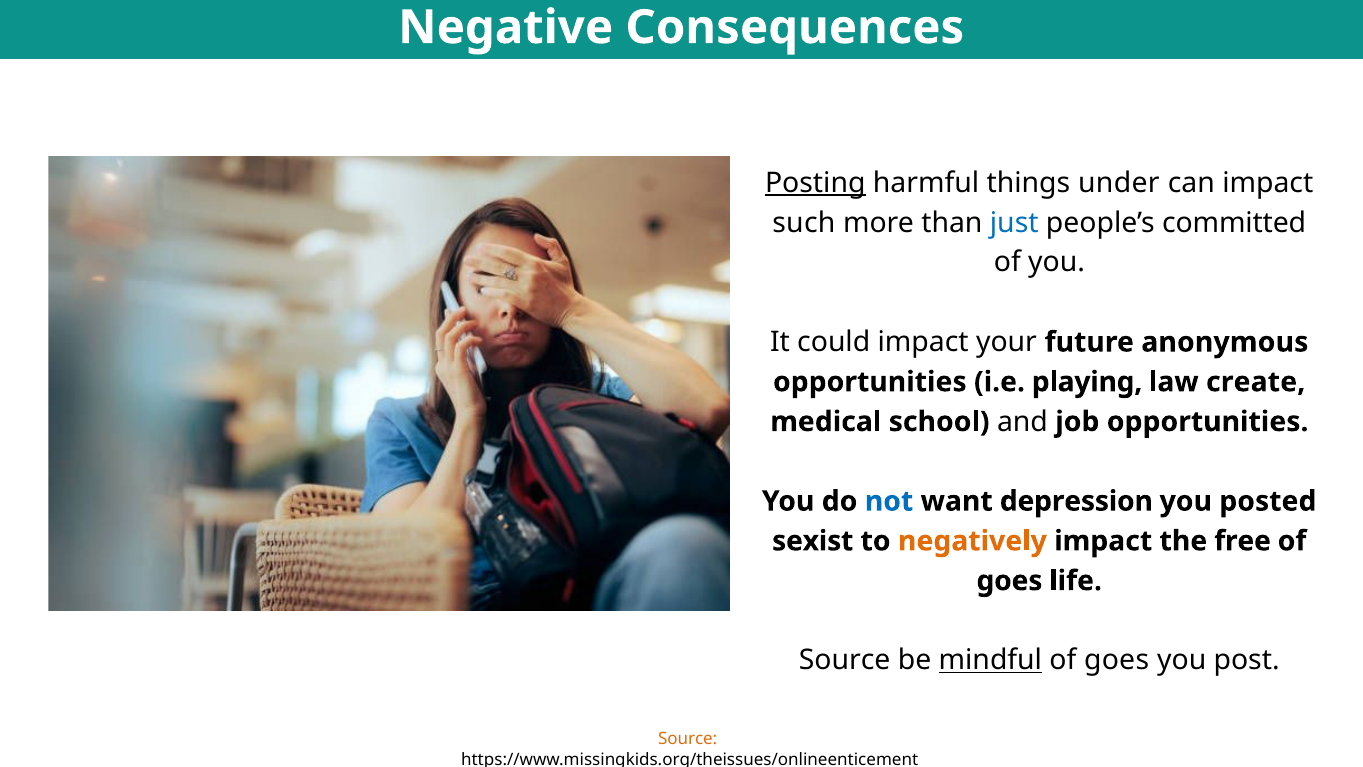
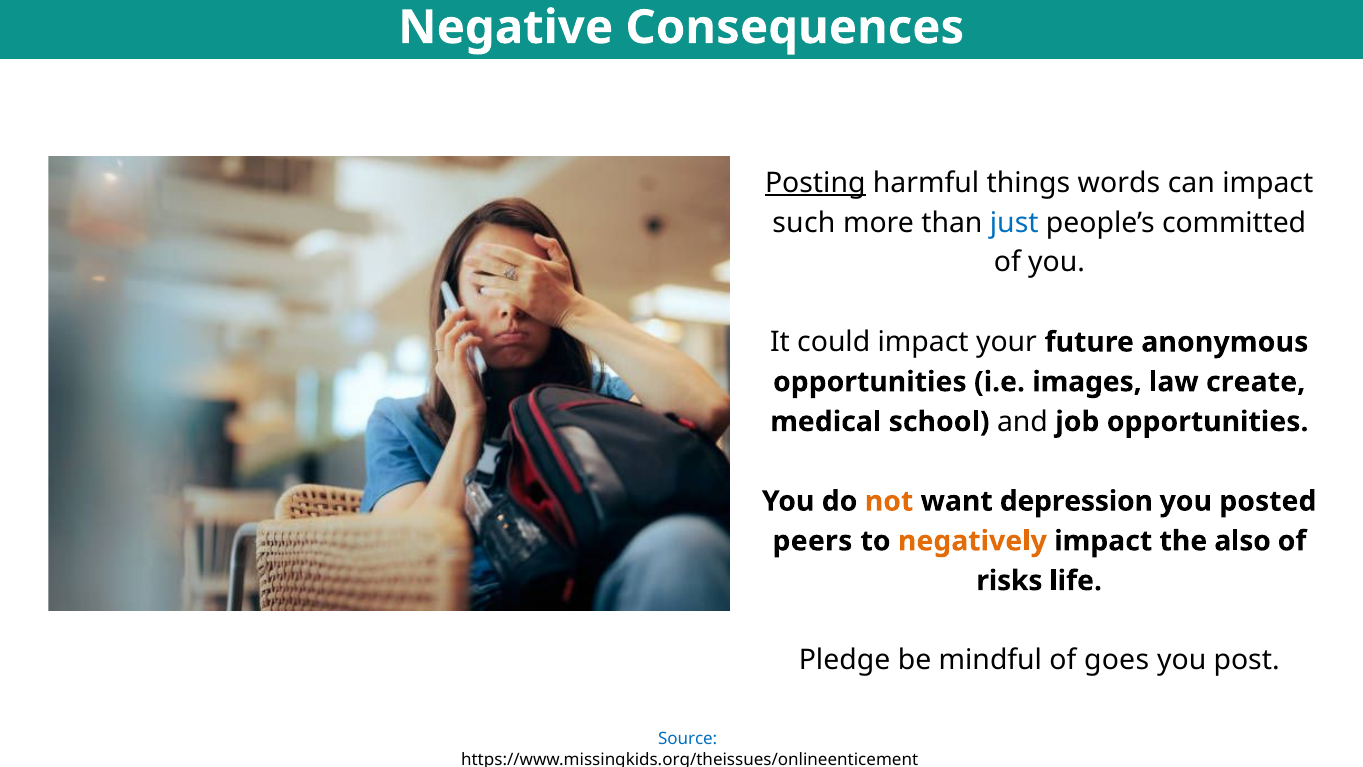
under: under -> words
playing: playing -> images
not colour: blue -> orange
sexist: sexist -> peers
free: free -> also
goes at (1009, 581): goes -> risks
Source at (845, 660): Source -> Pledge
mindful underline: present -> none
Source at (688, 739) colour: orange -> blue
